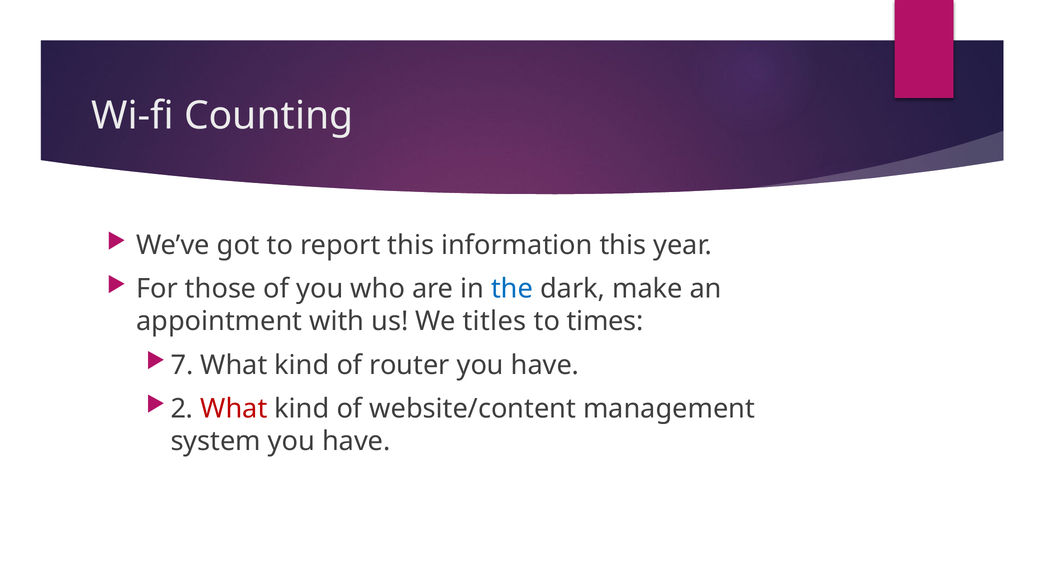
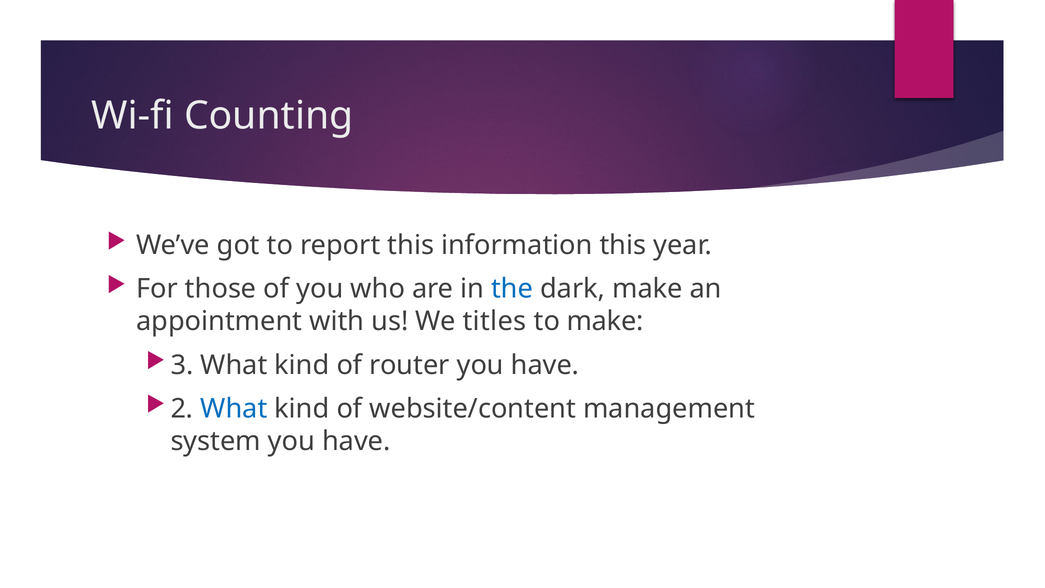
to times: times -> make
7: 7 -> 3
What at (234, 408) colour: red -> blue
